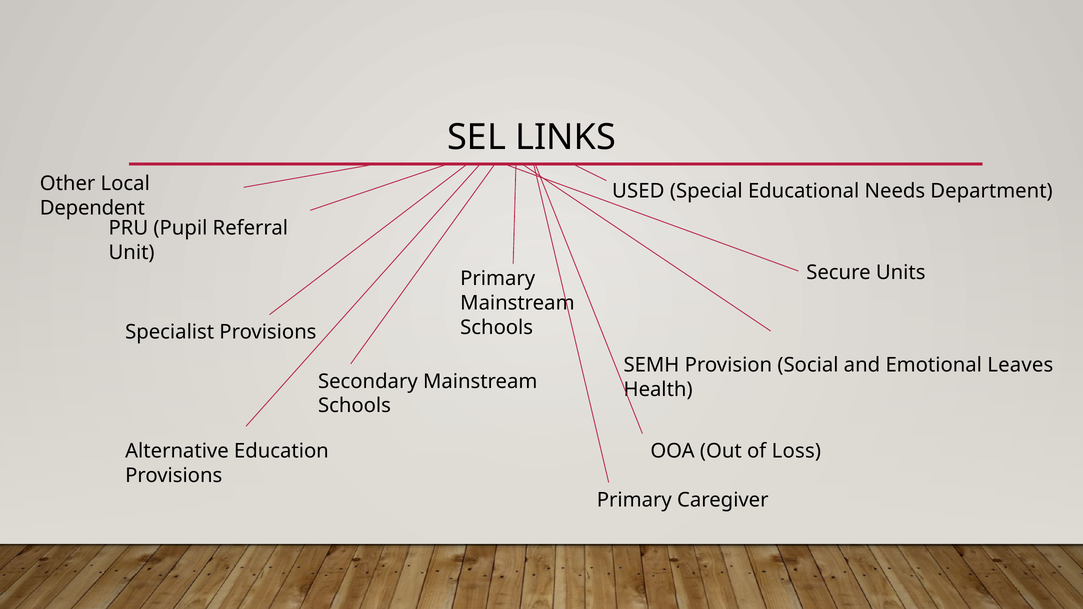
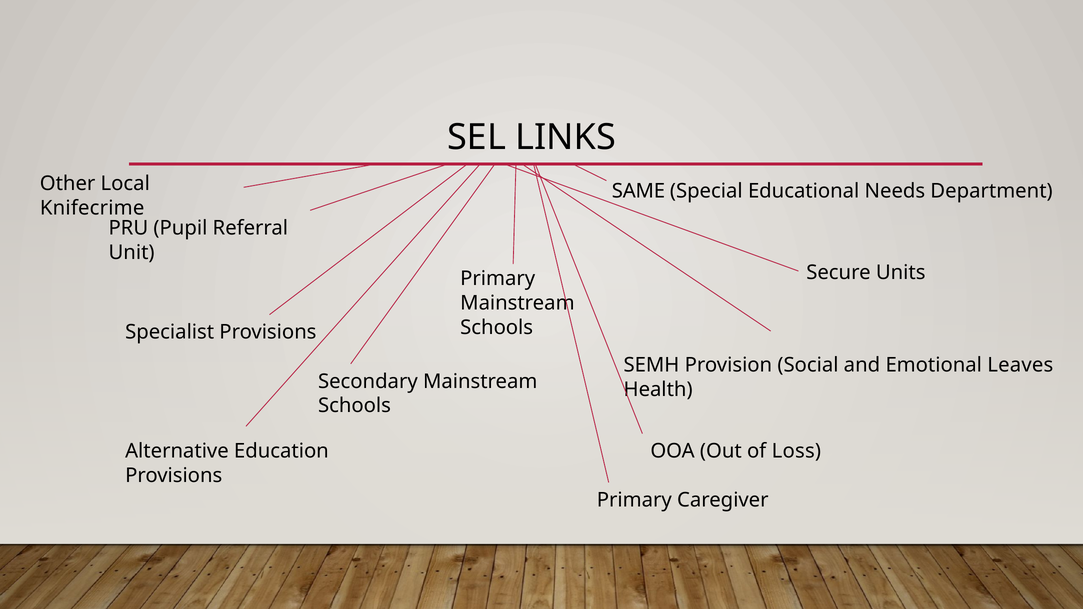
USED: USED -> SAME
Dependent: Dependent -> Knifecrime
